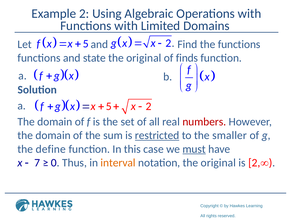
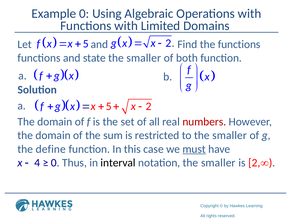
Example 2: 2 -> 0
state the original: original -> smaller
finds: finds -> both
restricted underline: present -> none
7: 7 -> 4
interval colour: orange -> black
notation the original: original -> smaller
